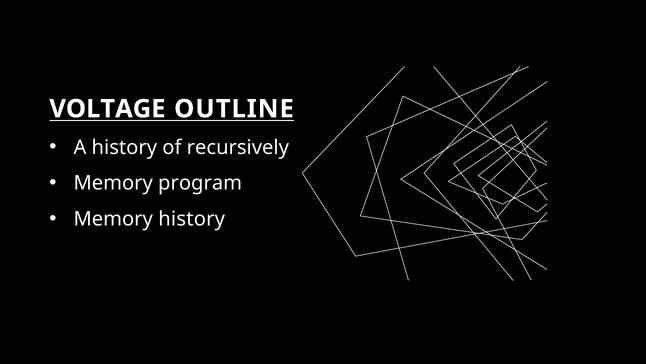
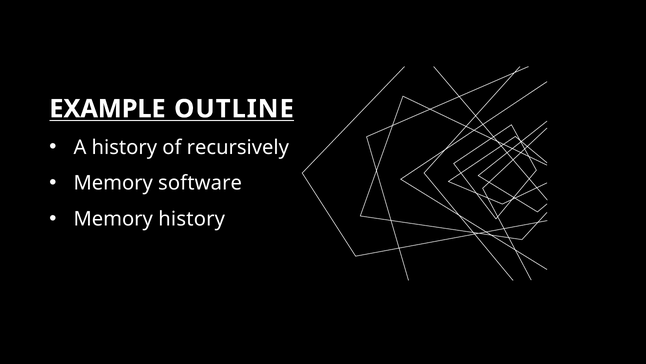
VOLTAGE: VOLTAGE -> EXAMPLE
program: program -> software
